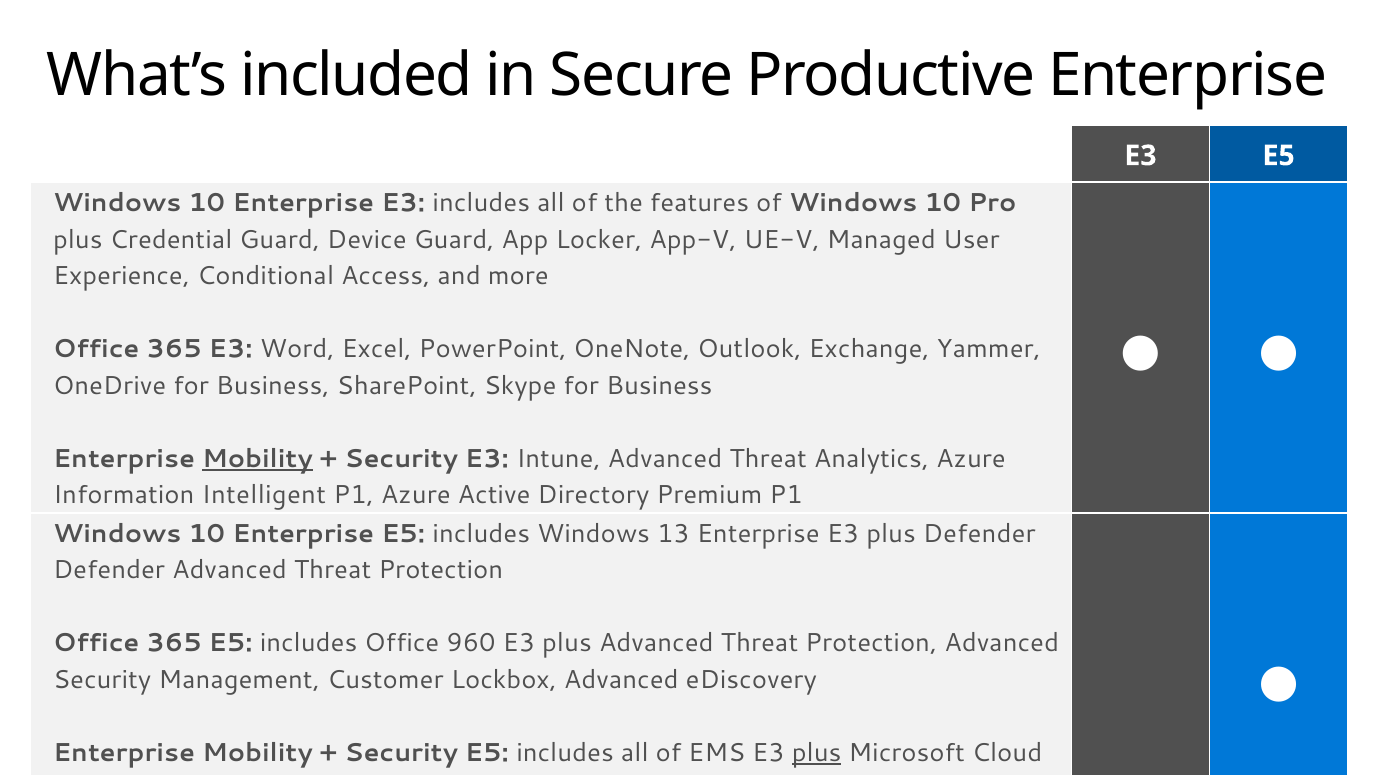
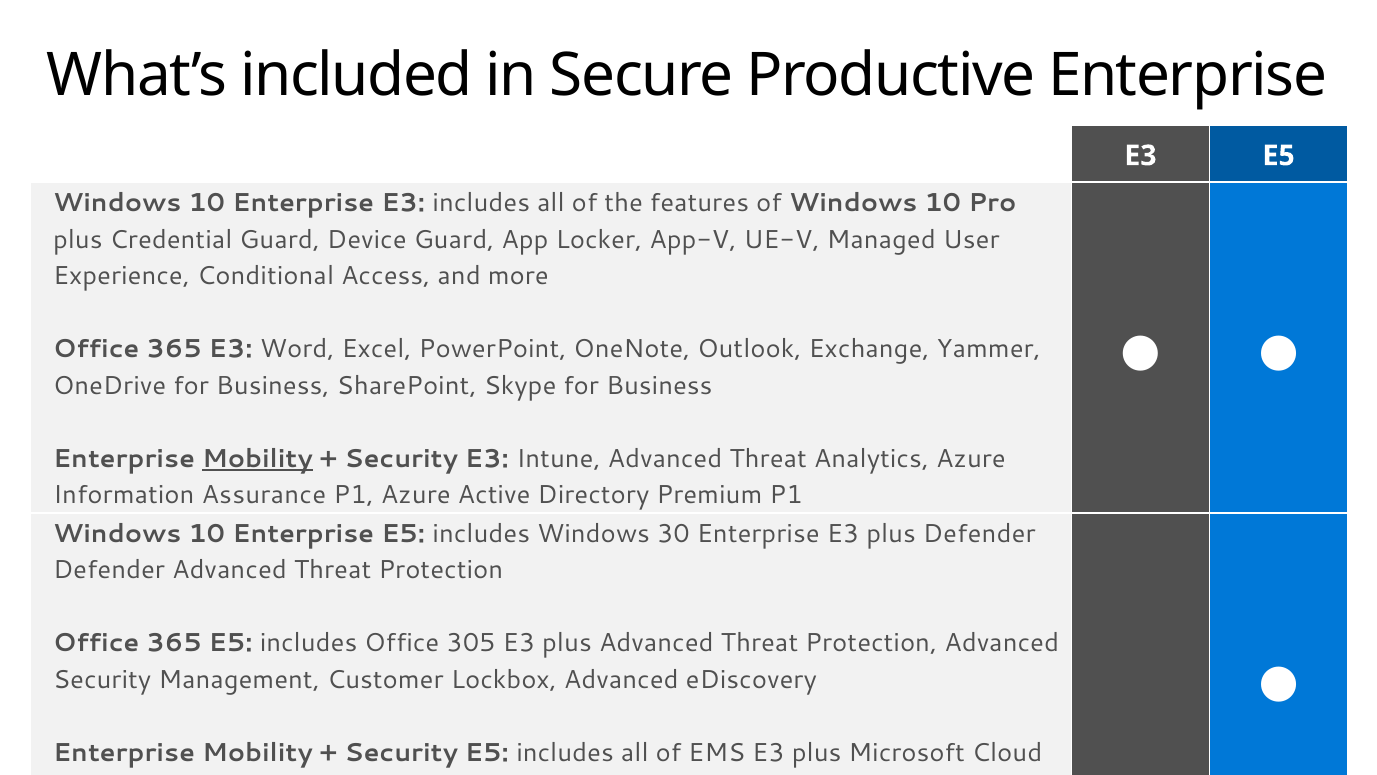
Intelligent: Intelligent -> Assurance
13: 13 -> 30
960: 960 -> 305
plus at (817, 752) underline: present -> none
